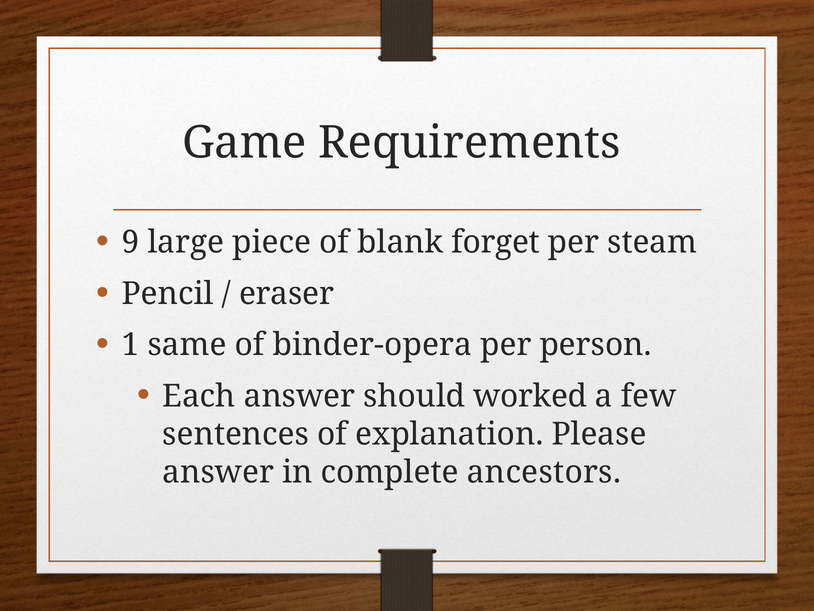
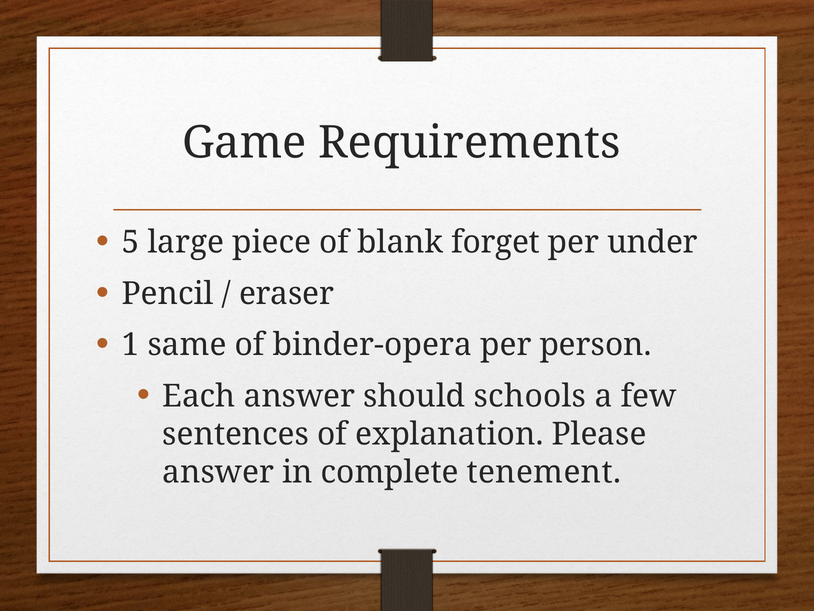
9: 9 -> 5
steam: steam -> under
worked: worked -> schools
ancestors: ancestors -> tenement
